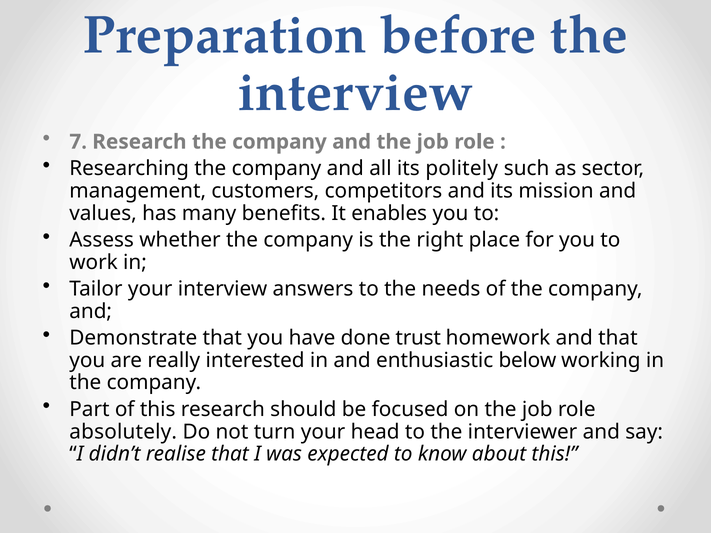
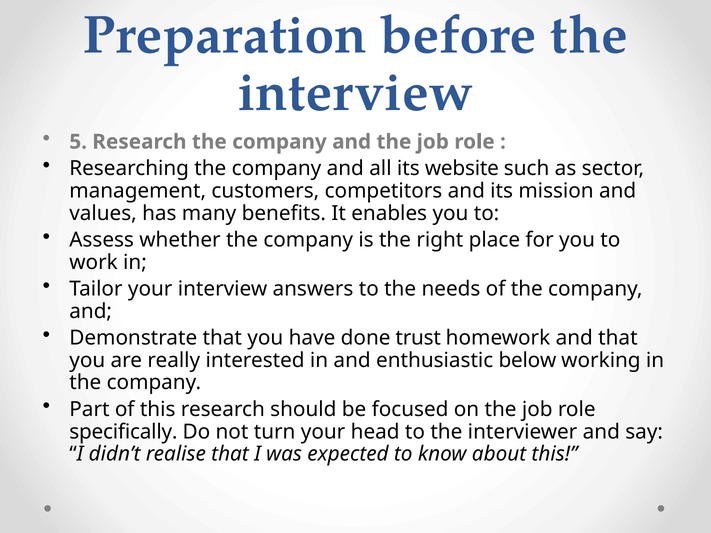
7: 7 -> 5
politely: politely -> website
absolutely: absolutely -> specifically
